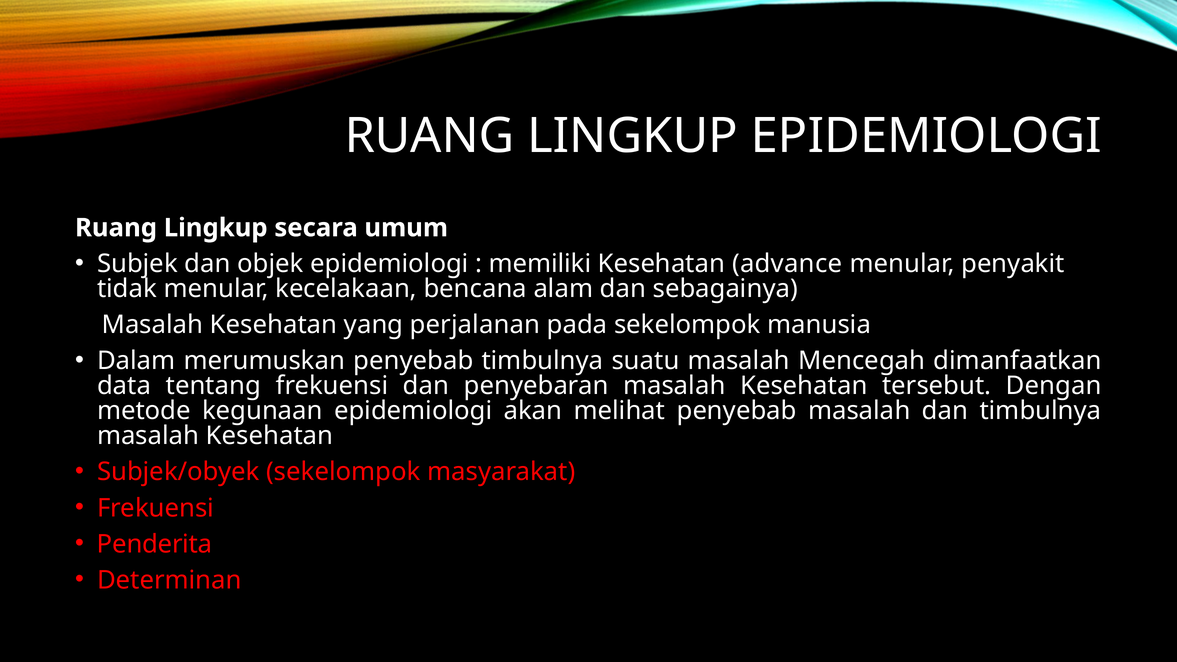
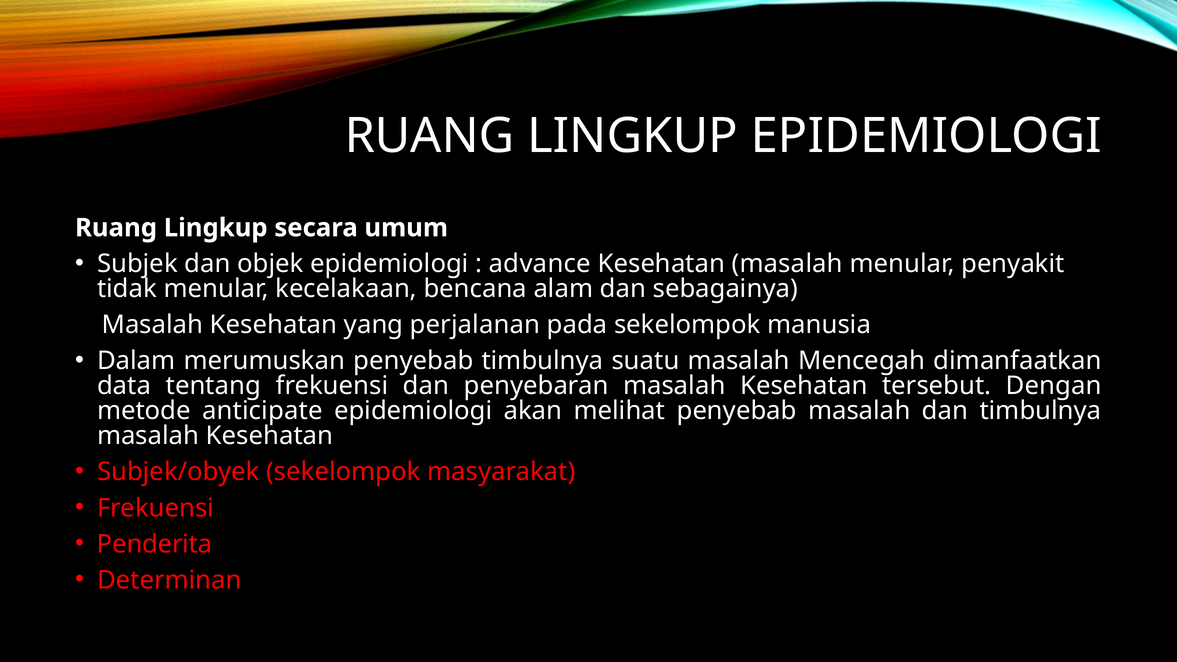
memiliki: memiliki -> advance
Kesehatan advance: advance -> masalah
kegunaan: kegunaan -> anticipate
